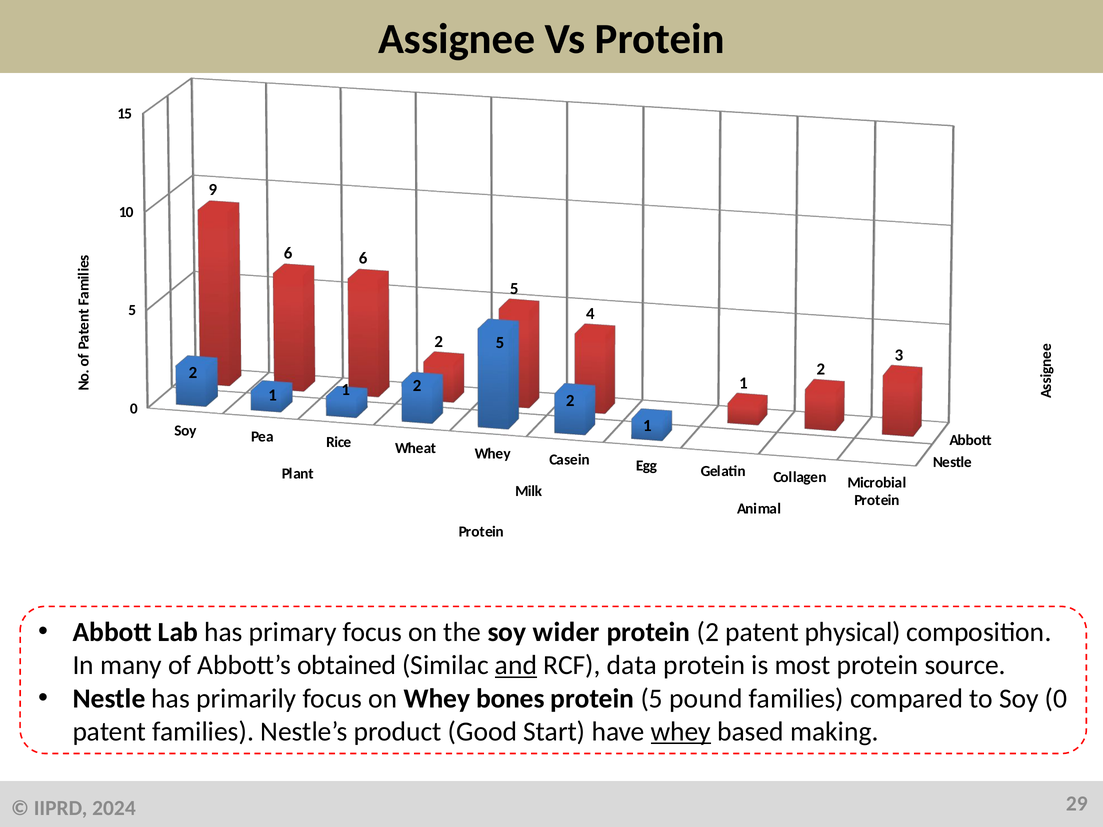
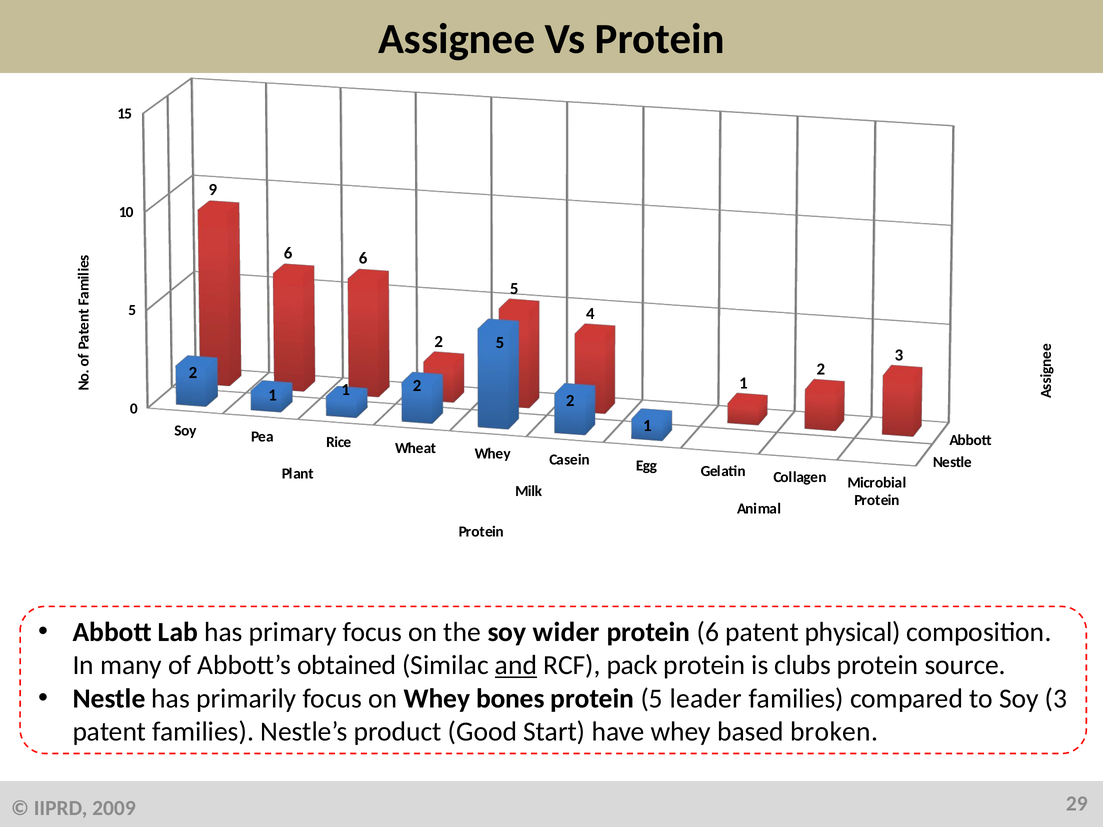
protein 2: 2 -> 6
data: data -> pack
most: most -> clubs
pound: pound -> leader
Soy 0: 0 -> 3
whey at (681, 732) underline: present -> none
making: making -> broken
2024: 2024 -> 2009
